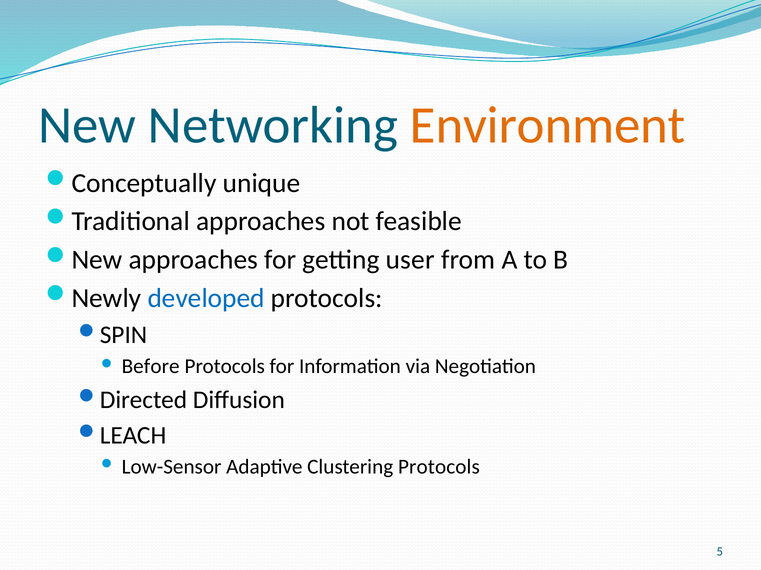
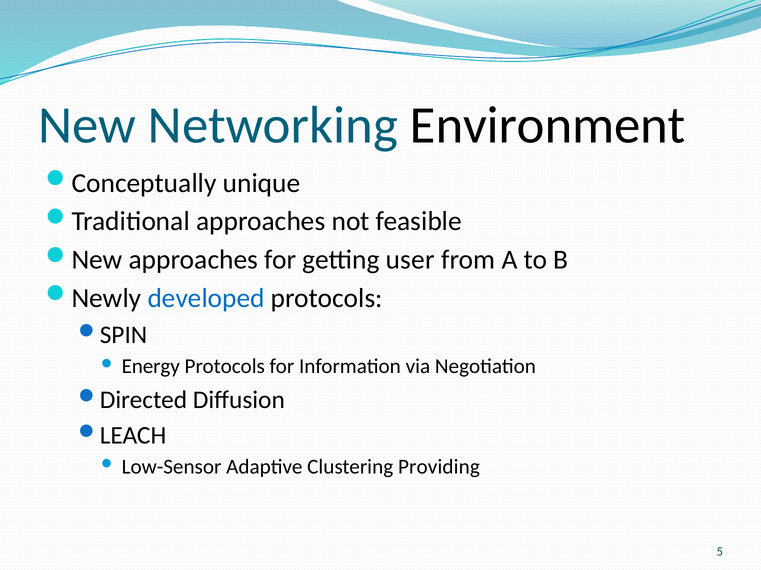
Environment colour: orange -> black
Before: Before -> Energy
Clustering Protocols: Protocols -> Providing
